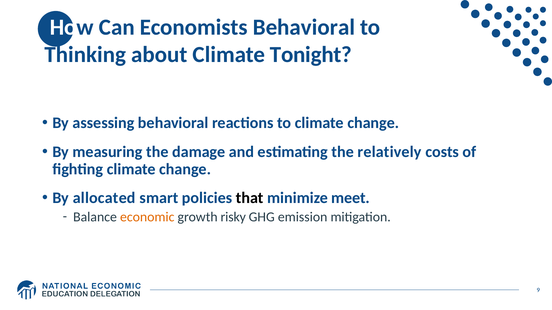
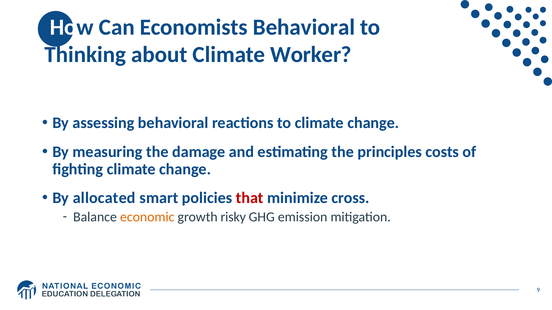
Tonight: Tonight -> Worker
relatively: relatively -> principles
that colour: black -> red
meet: meet -> cross
